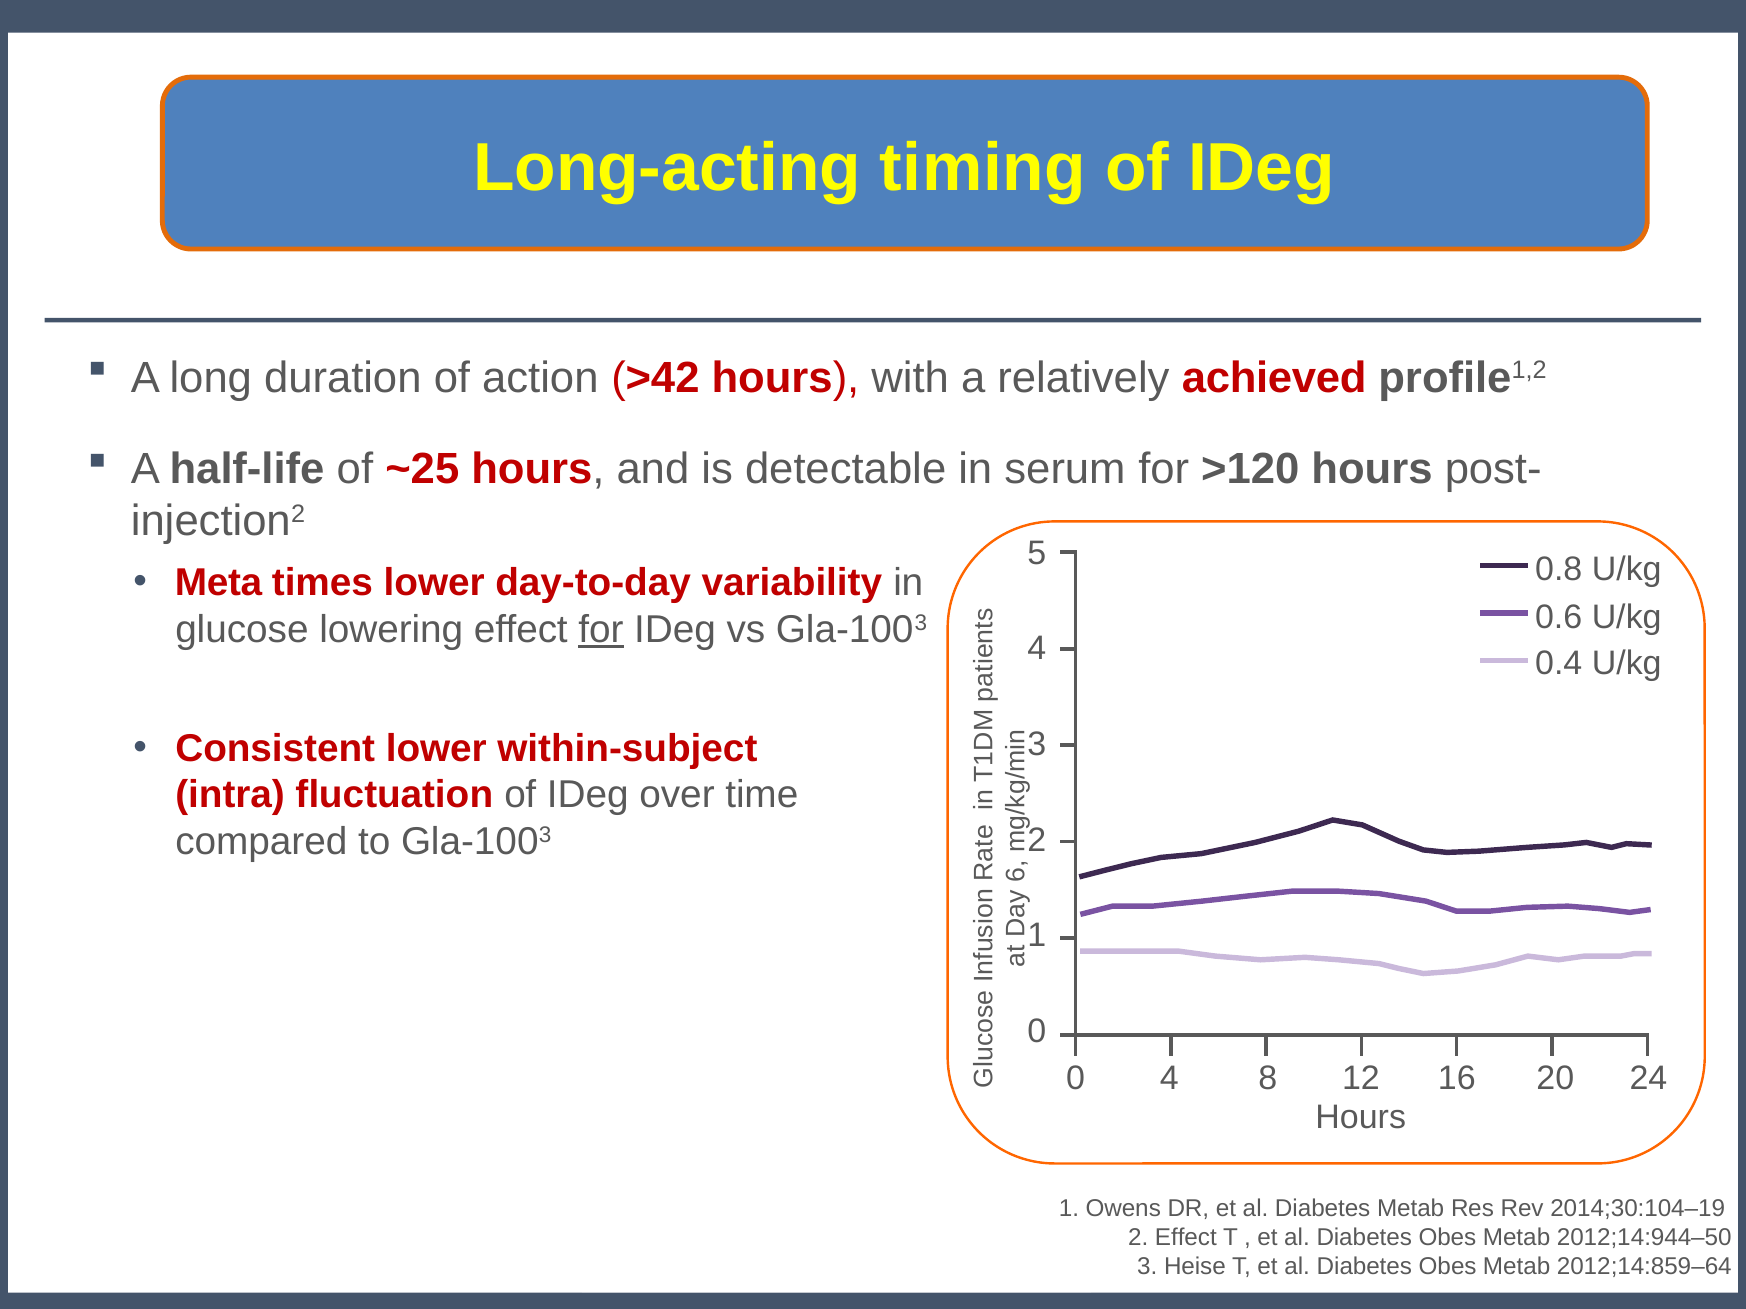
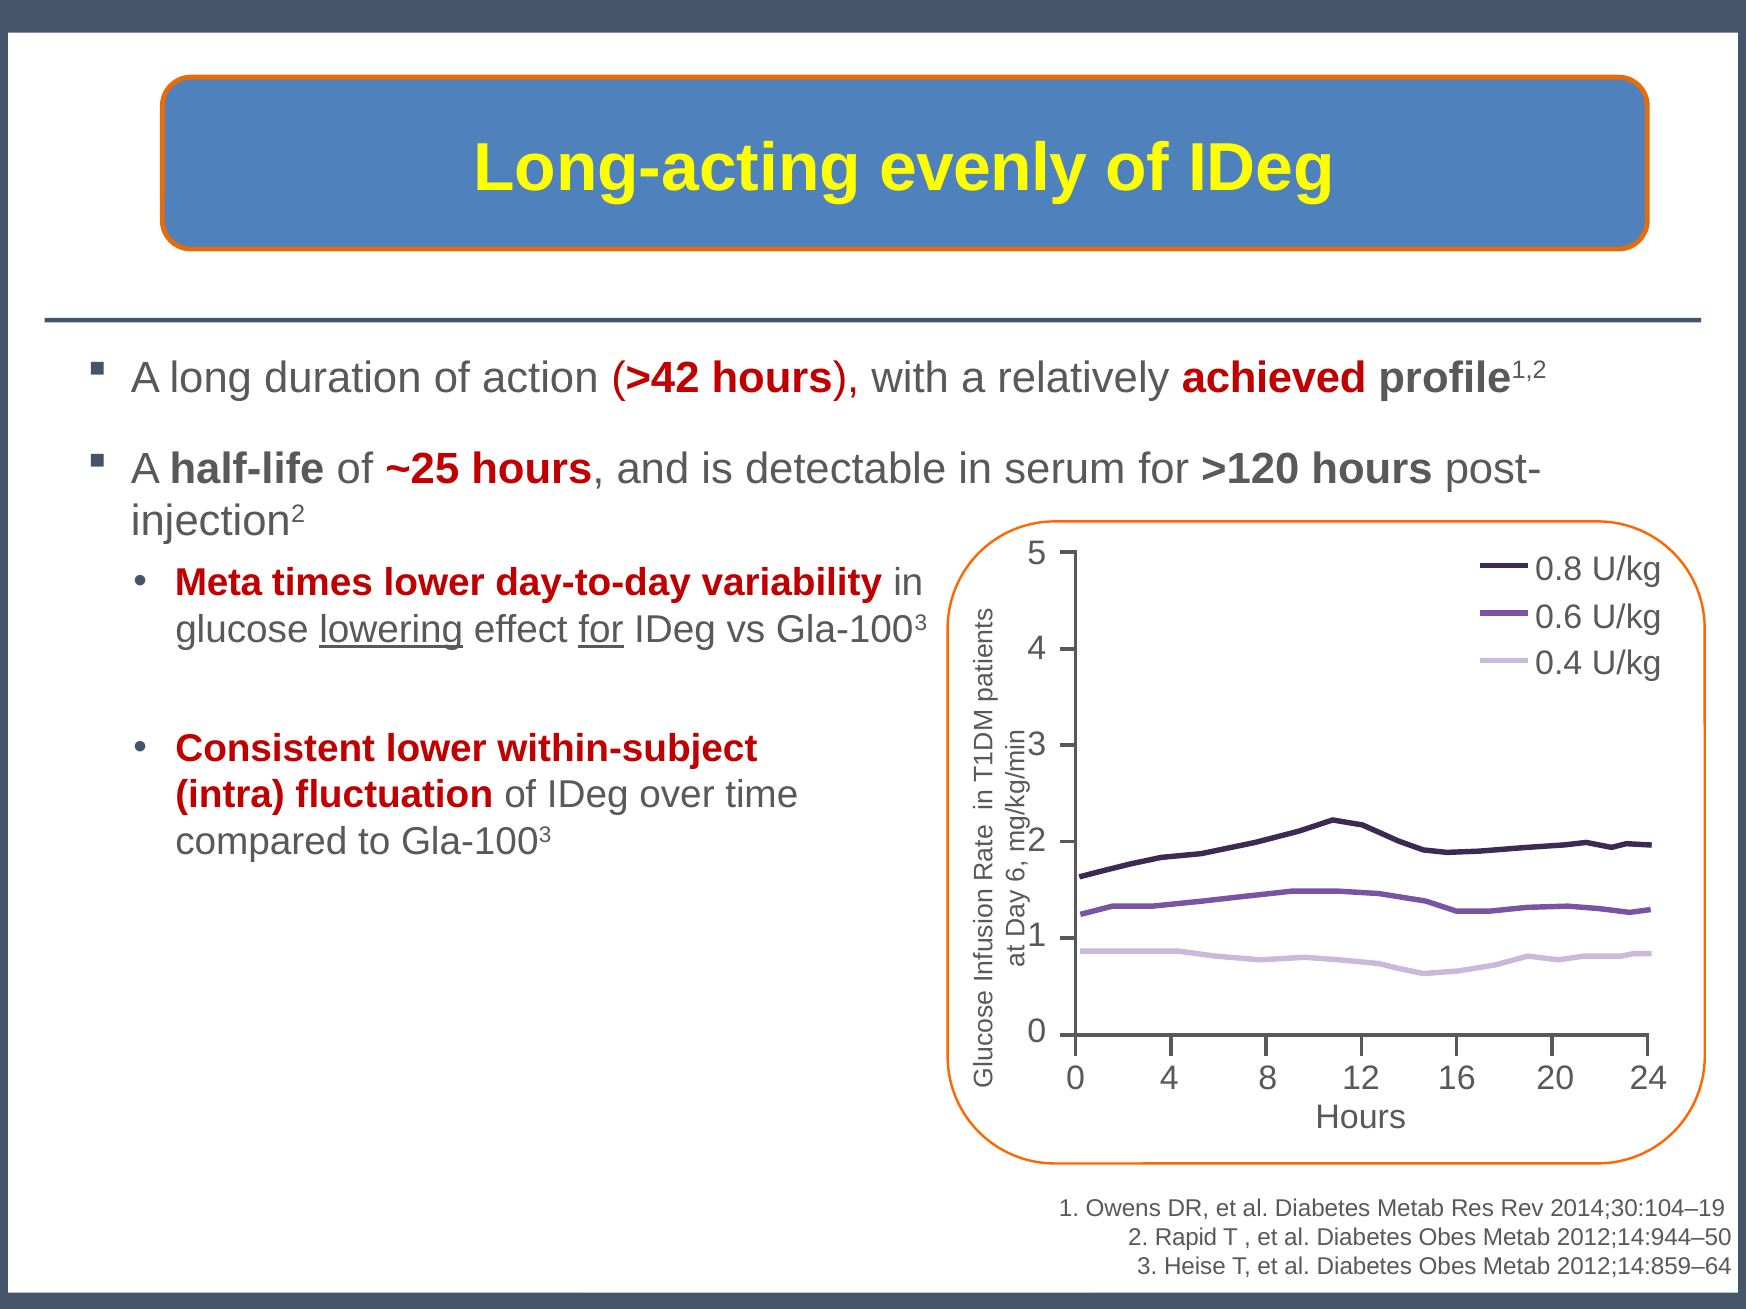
timing: timing -> evenly
lowering underline: none -> present
2 Effect: Effect -> Rapid
